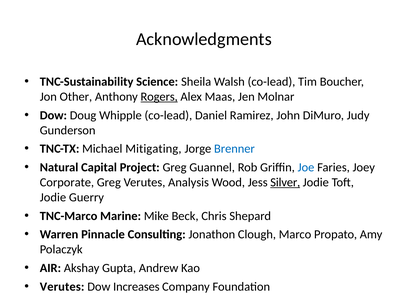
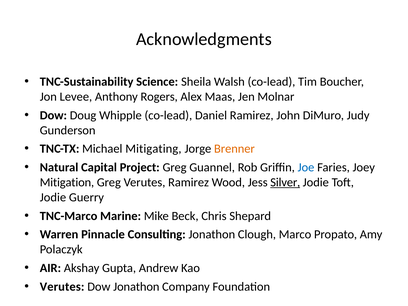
Other: Other -> Levee
Rogers underline: present -> none
Brenner colour: blue -> orange
Corporate: Corporate -> Mitigation
Verutes Analysis: Analysis -> Ramirez
Dow Increases: Increases -> Jonathon
